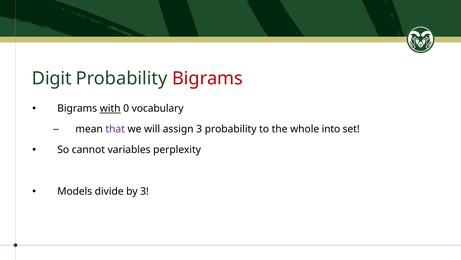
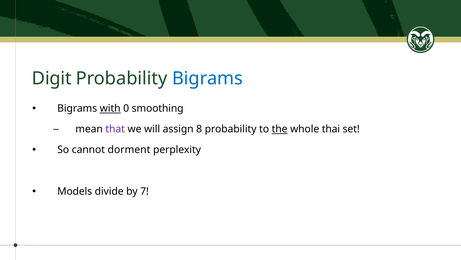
Bigrams at (208, 78) colour: red -> blue
vocabulary: vocabulary -> smoothing
assign 3: 3 -> 8
the underline: none -> present
into: into -> thai
variables: variables -> dorment
by 3: 3 -> 7
